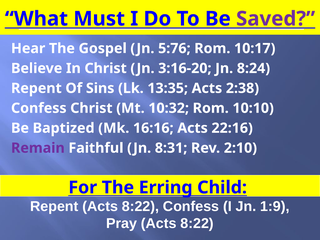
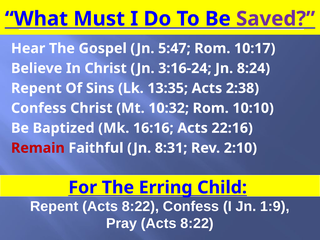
5:76: 5:76 -> 5:47
3:16-20: 3:16-20 -> 3:16-24
Remain colour: purple -> red
